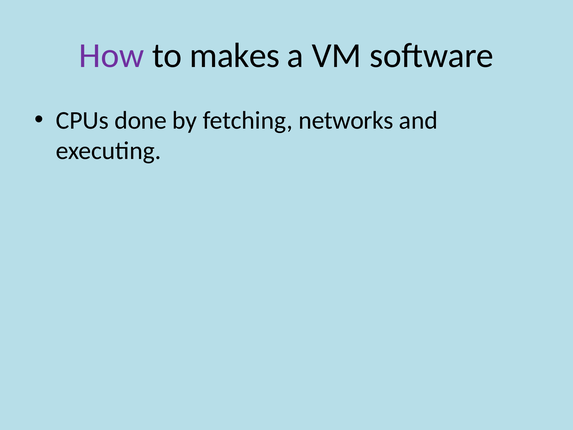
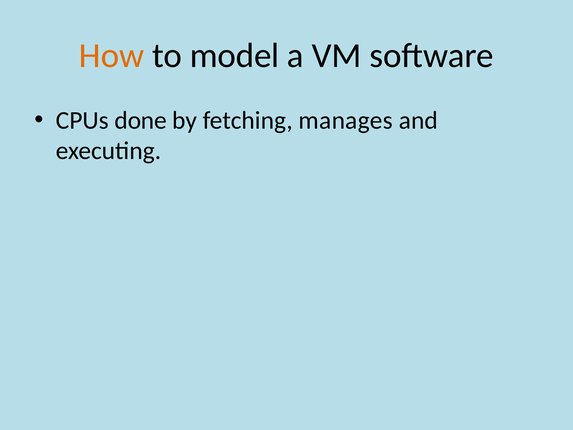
How colour: purple -> orange
makes: makes -> model
networks: networks -> manages
